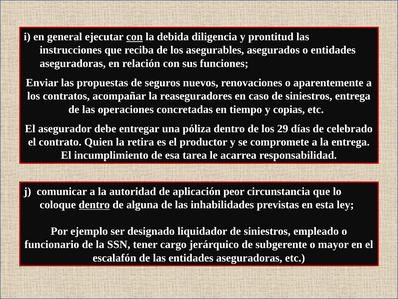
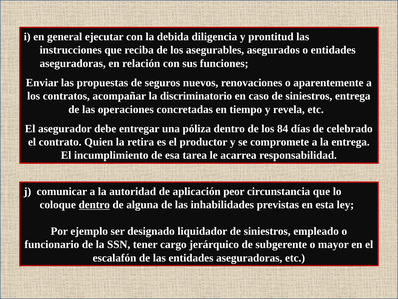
con at (134, 37) underline: present -> none
reaseguradores: reaseguradores -> discriminatorio
copias: copias -> revela
29: 29 -> 84
